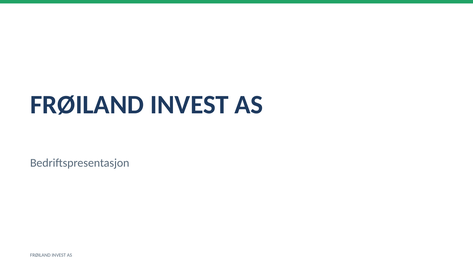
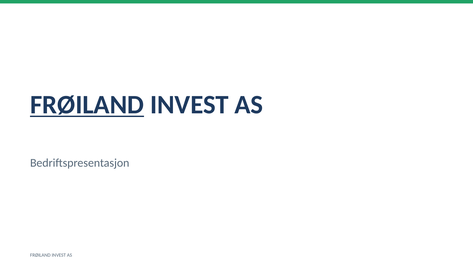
FRØILAND at (87, 105) underline: none -> present
